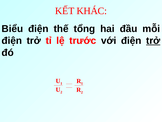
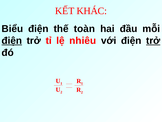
tổng: tổng -> toàn
điện at (12, 41) underline: none -> present
trước: trước -> nhiêu
